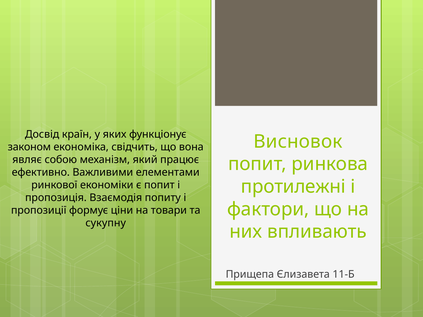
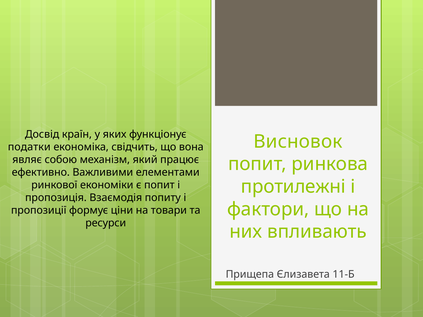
законом: законом -> податки
сукупну: сукупну -> ресурси
